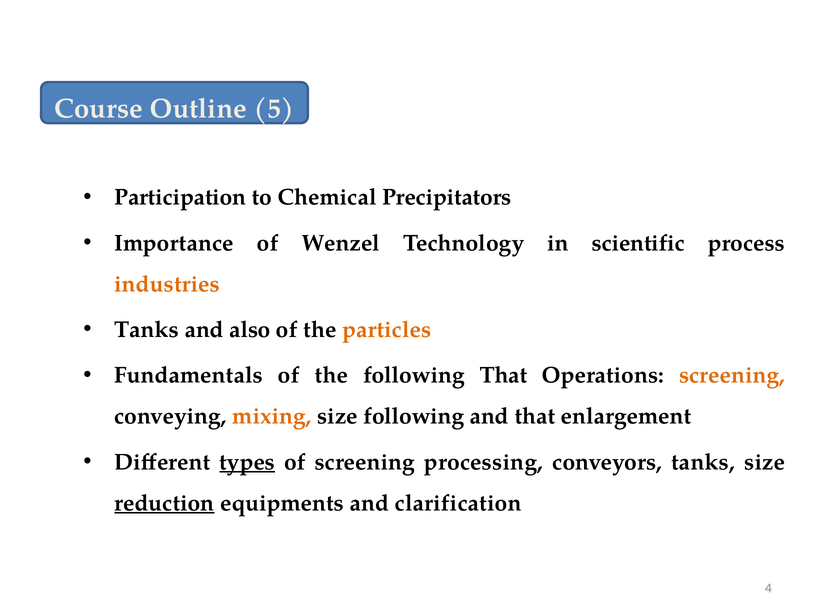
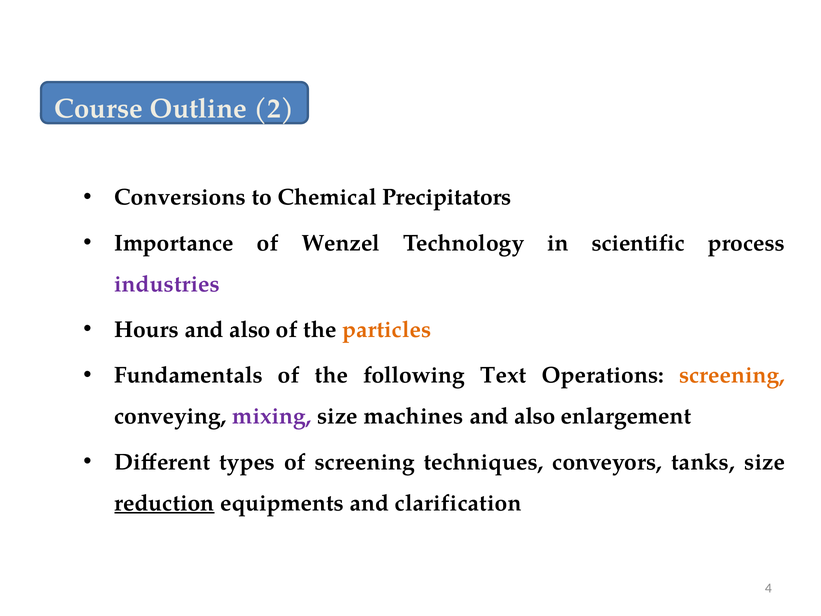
5: 5 -> 2
Participation: Participation -> Conversions
industries colour: orange -> purple
Tanks at (147, 330): Tanks -> Hours
following That: That -> Text
mixing colour: orange -> purple
size following: following -> machines
that at (535, 416): that -> also
types underline: present -> none
processing: processing -> techniques
